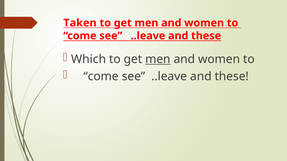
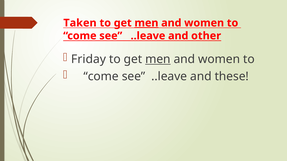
men at (146, 23) underline: none -> present
these at (206, 36): these -> other
Which: Which -> Friday
